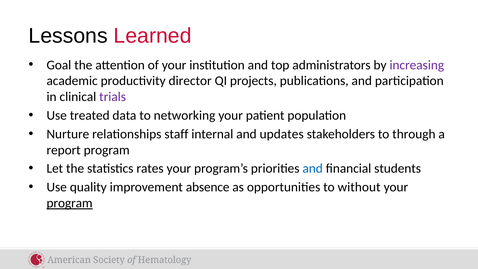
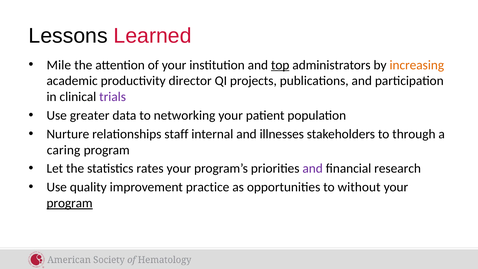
Goal: Goal -> Mile
top underline: none -> present
increasing colour: purple -> orange
treated: treated -> greater
updates: updates -> illnesses
report: report -> caring
and at (313, 169) colour: blue -> purple
students: students -> research
absence: absence -> practice
